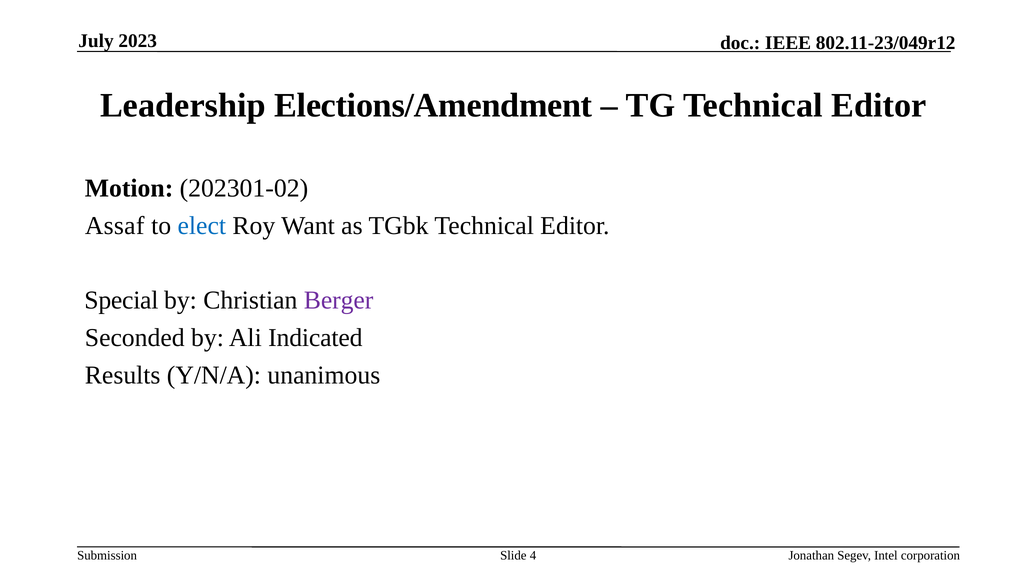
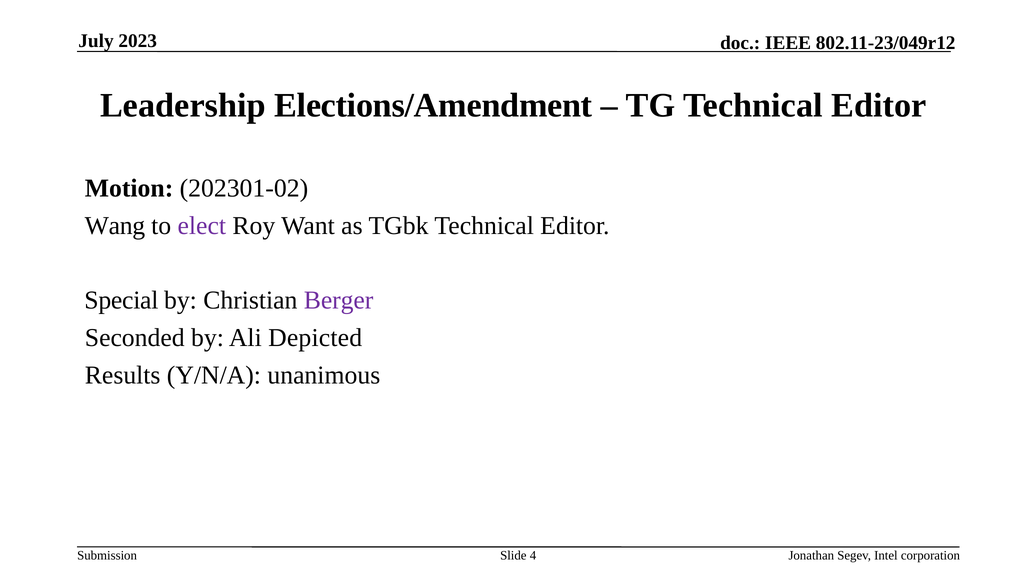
Assaf: Assaf -> Wang
elect colour: blue -> purple
Indicated: Indicated -> Depicted
